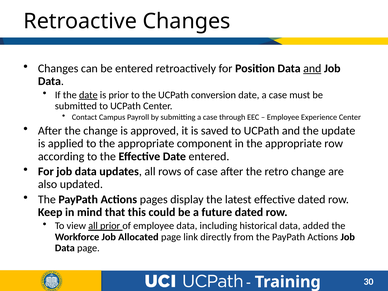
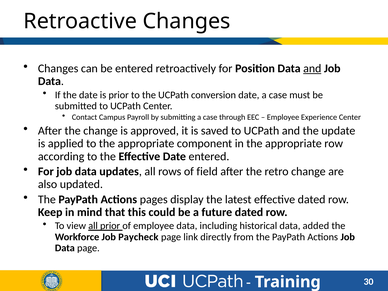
date at (88, 95) underline: present -> none
of case: case -> field
Allocated: Allocated -> Paycheck
